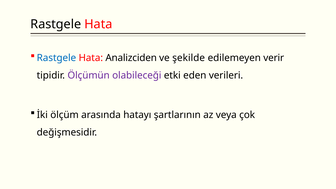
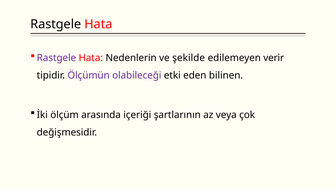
Rastgele at (56, 58) colour: blue -> purple
Analizciden: Analizciden -> Nedenlerin
verileri: verileri -> bilinen
hatayı: hatayı -> içeriği
